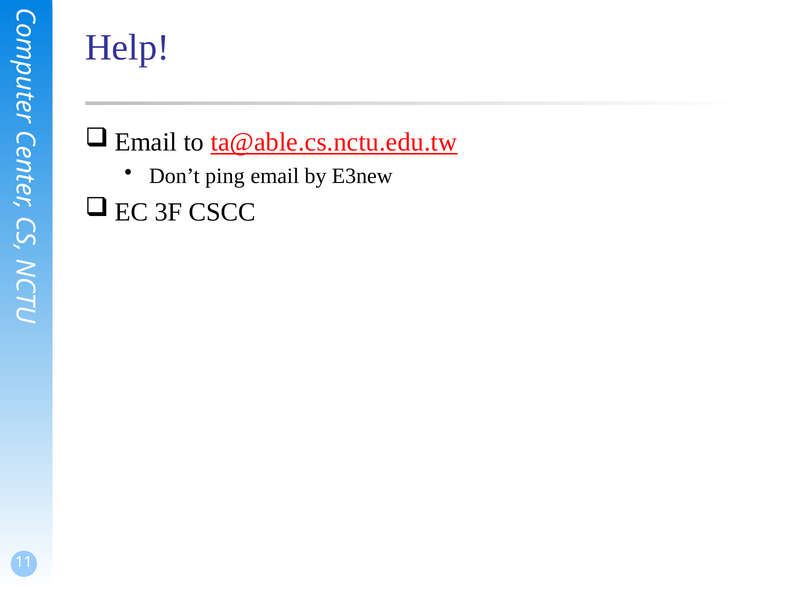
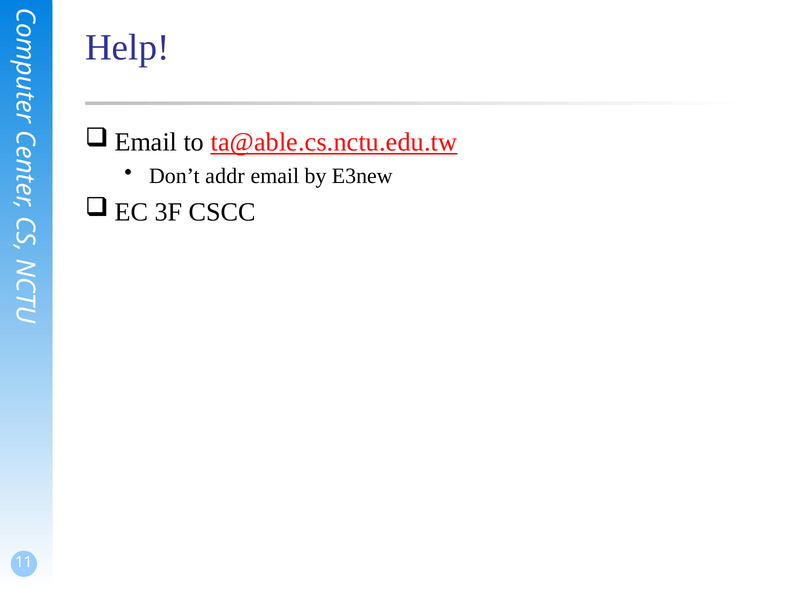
ping: ping -> addr
